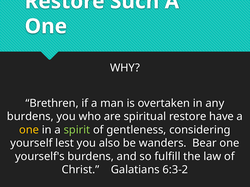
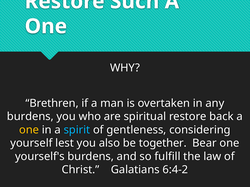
have: have -> back
spirit colour: light green -> light blue
wanders: wanders -> together
6:3-2: 6:3-2 -> 6:4-2
